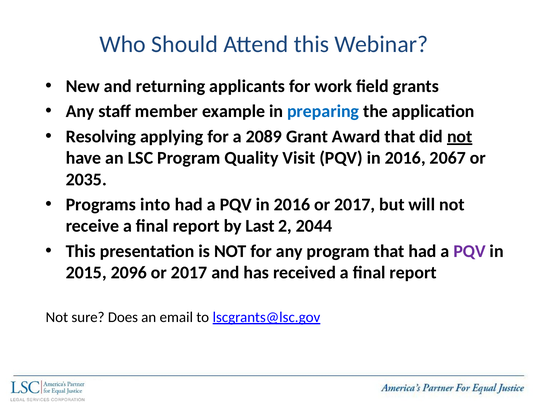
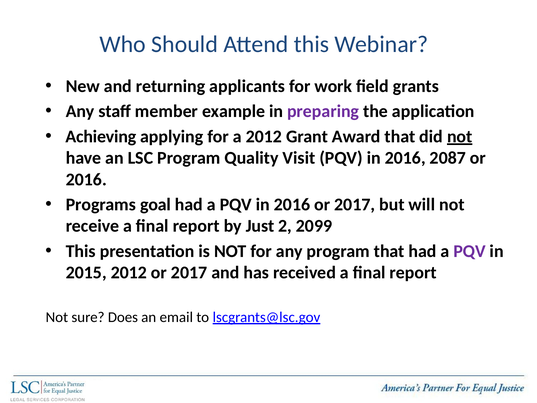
preparing colour: blue -> purple
Resolving: Resolving -> Achieving
a 2089: 2089 -> 2012
2067: 2067 -> 2087
2035 at (86, 179): 2035 -> 2016
into: into -> goal
Last: Last -> Just
2044: 2044 -> 2099
2015 2096: 2096 -> 2012
